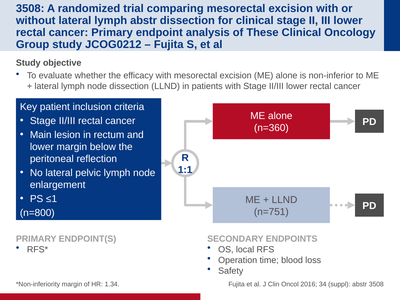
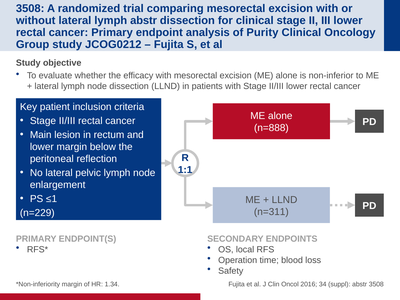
These: These -> Purity
n=360: n=360 -> n=888
n=751: n=751 -> n=311
n=800: n=800 -> n=229
